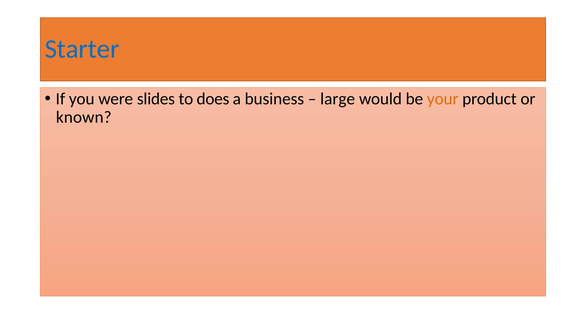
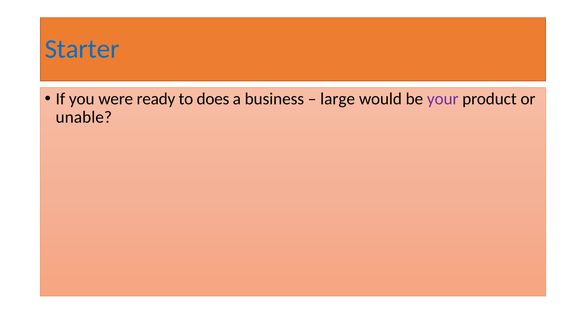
slides: slides -> ready
your colour: orange -> purple
known: known -> unable
